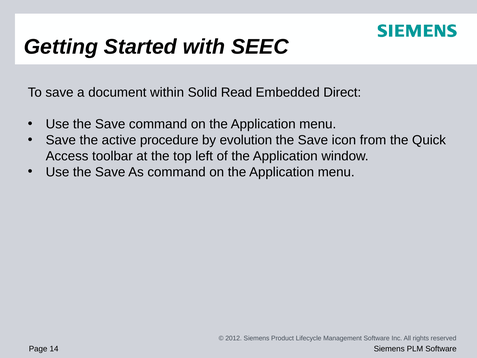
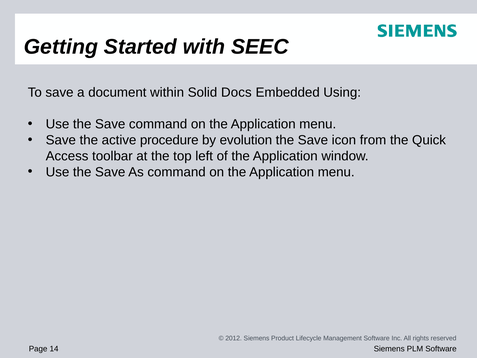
Read: Read -> Docs
Direct: Direct -> Using
